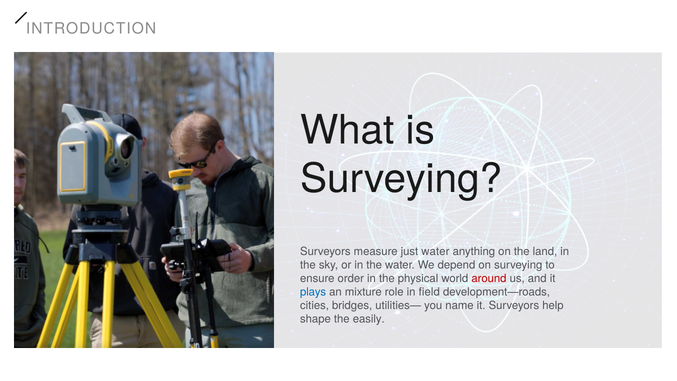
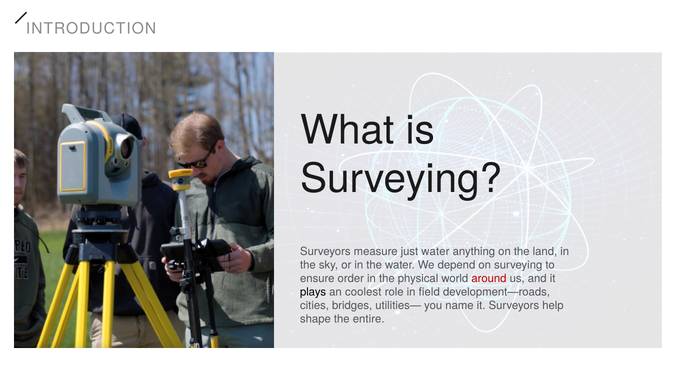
plays colour: blue -> black
mixture: mixture -> coolest
easily: easily -> entire
